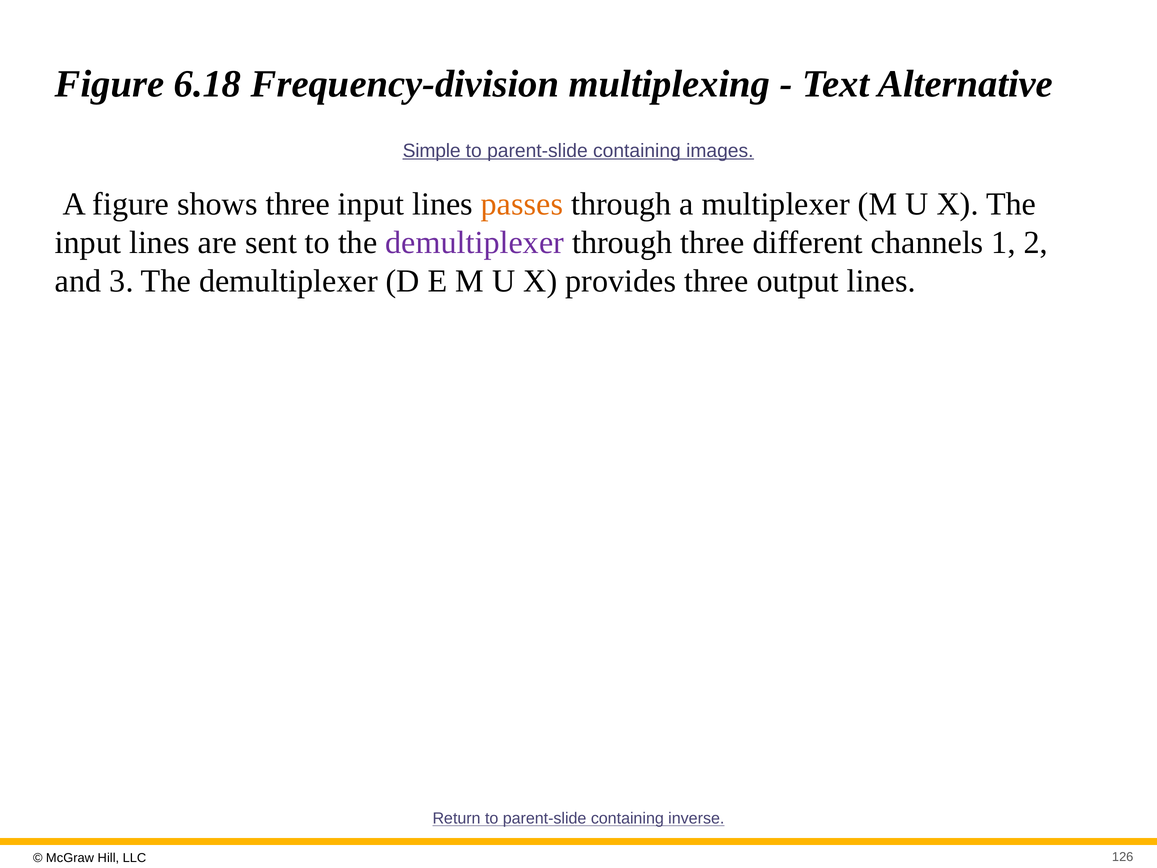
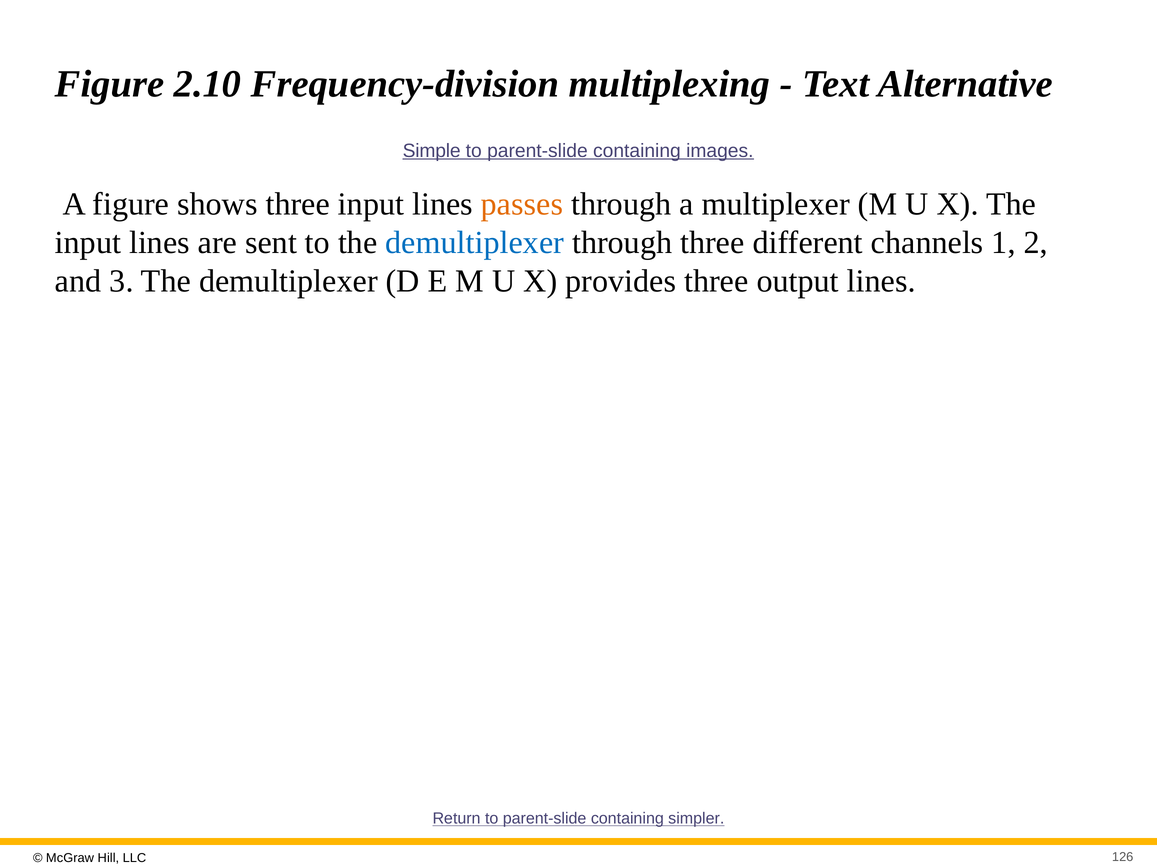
6.18: 6.18 -> 2.10
demultiplexer at (475, 243) colour: purple -> blue
inverse: inverse -> simpler
